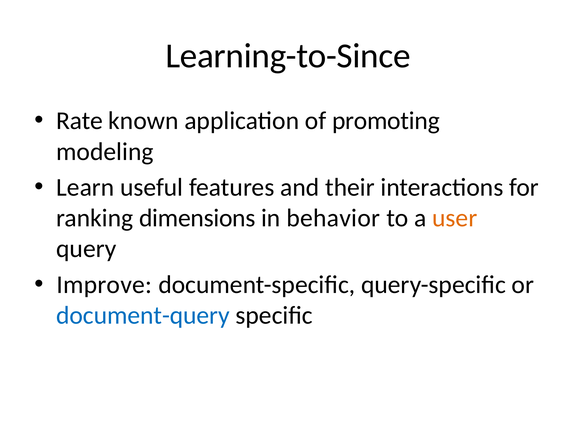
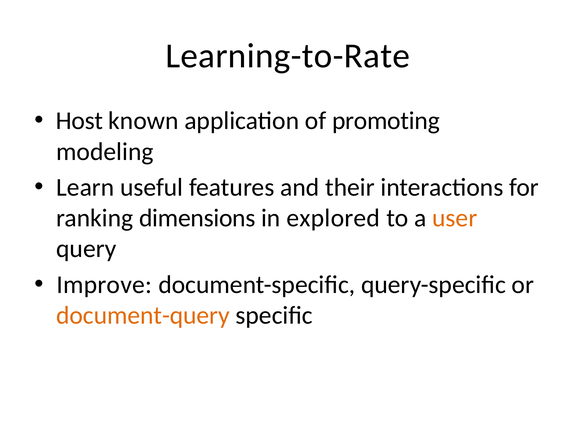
Learning-to-Since: Learning-to-Since -> Learning-to-Rate
Rate: Rate -> Host
behavior: behavior -> explored
document-query colour: blue -> orange
